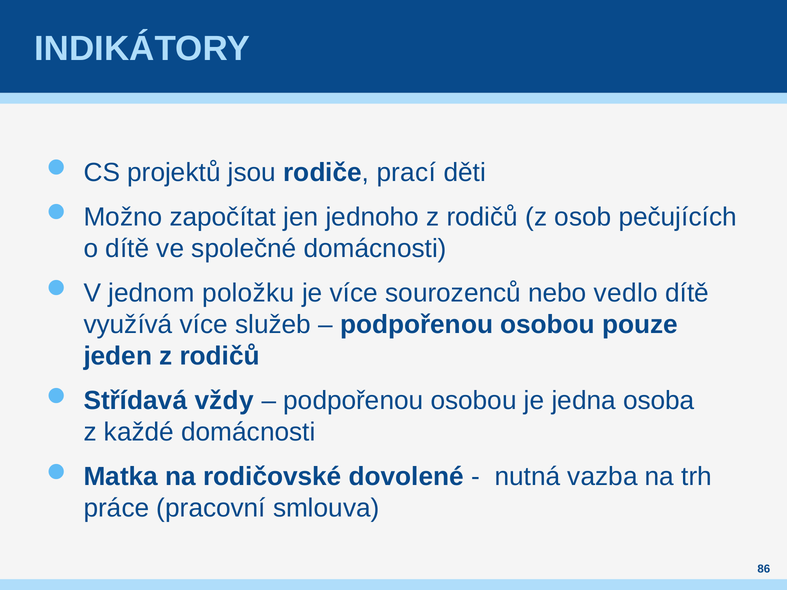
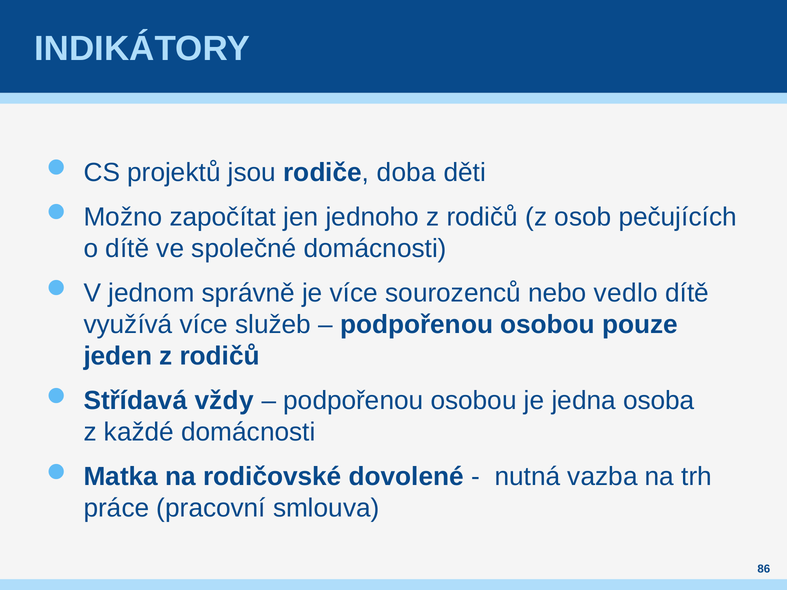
prací: prací -> doba
položku: položku -> správně
